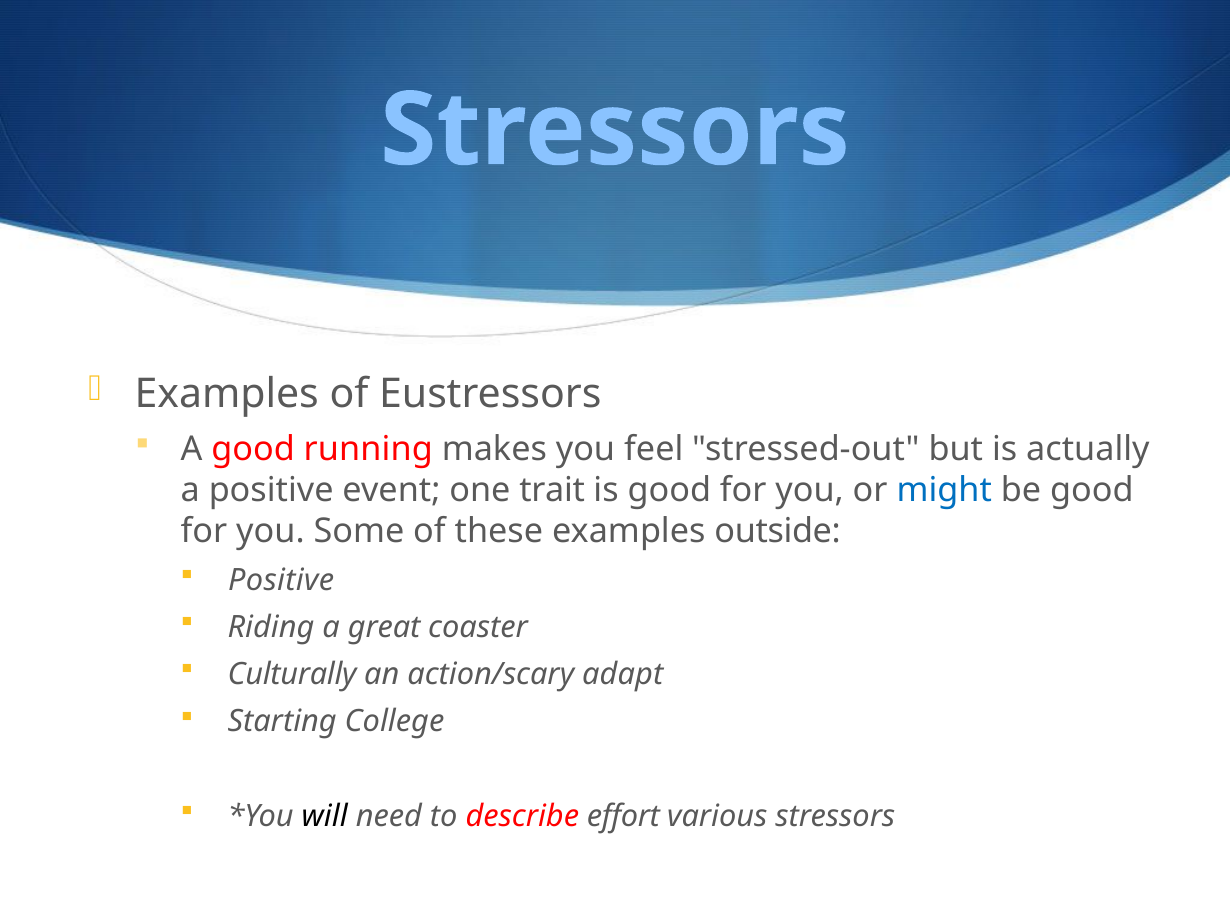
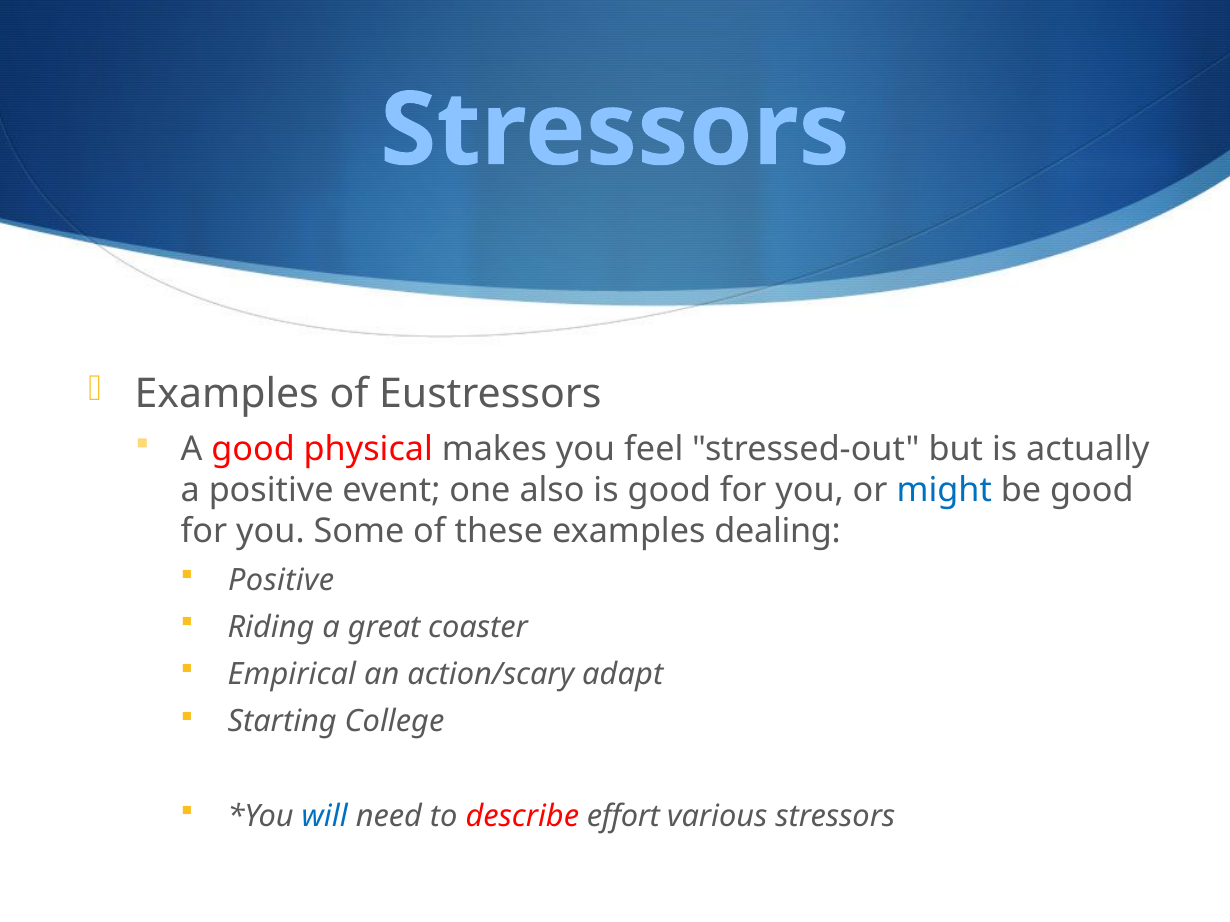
running: running -> physical
trait: trait -> also
outside: outside -> dealing
Culturally: Culturally -> Empirical
will colour: black -> blue
